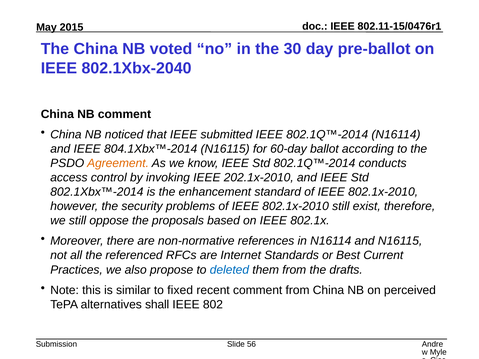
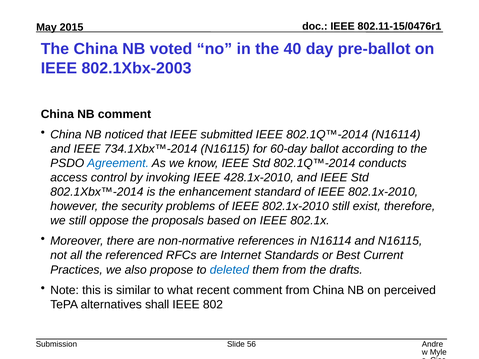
30: 30 -> 40
802.1Xbx-2040: 802.1Xbx-2040 -> 802.1Xbx-2003
804.1Xbx™-2014: 804.1Xbx™-2014 -> 734.1Xbx™-2014
Agreement colour: orange -> blue
202.1x-2010: 202.1x-2010 -> 428.1x-2010
fixed: fixed -> what
